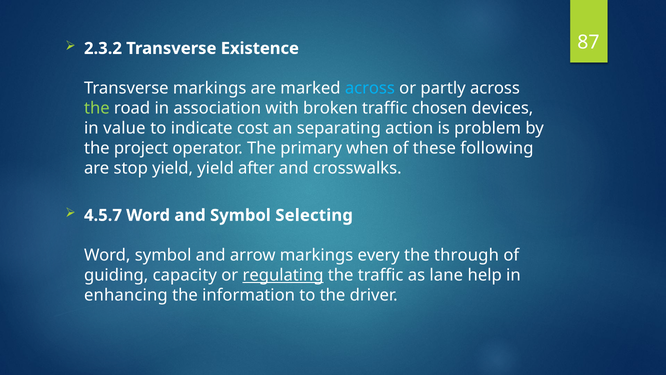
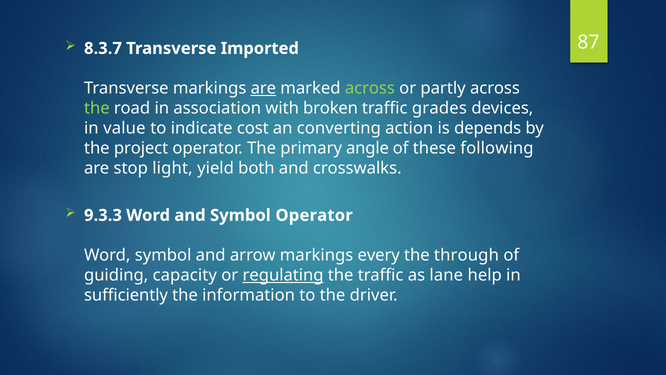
2.3.2: 2.3.2 -> 8.3.7
Existence: Existence -> Imported
are at (263, 88) underline: none -> present
across at (370, 88) colour: light blue -> light green
chosen: chosen -> grades
separating: separating -> converting
problem: problem -> depends
when: when -> angle
stop yield: yield -> light
after: after -> both
4.5.7: 4.5.7 -> 9.3.3
Symbol Selecting: Selecting -> Operator
enhancing: enhancing -> sufficiently
